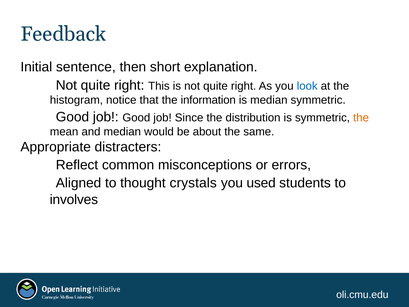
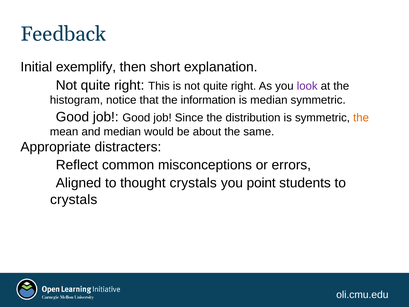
sentence: sentence -> exemplify
look colour: blue -> purple
used: used -> point
involves at (74, 199): involves -> crystals
